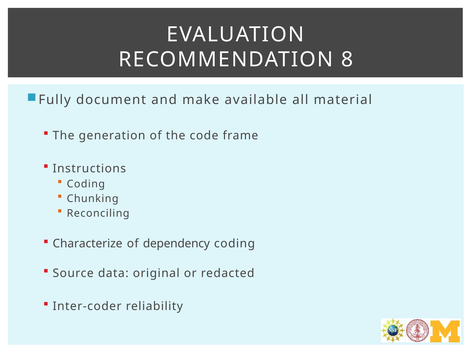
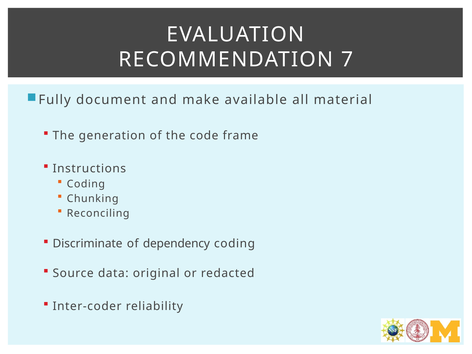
8: 8 -> 7
Characterize: Characterize -> Discriminate
